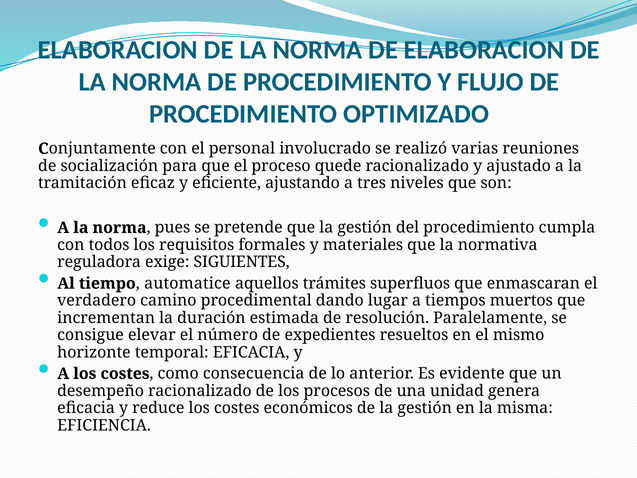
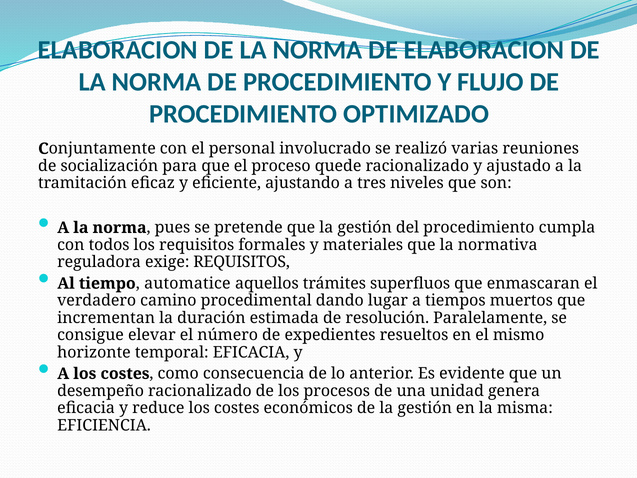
exige SIGUIENTES: SIGUIENTES -> REQUISITOS
